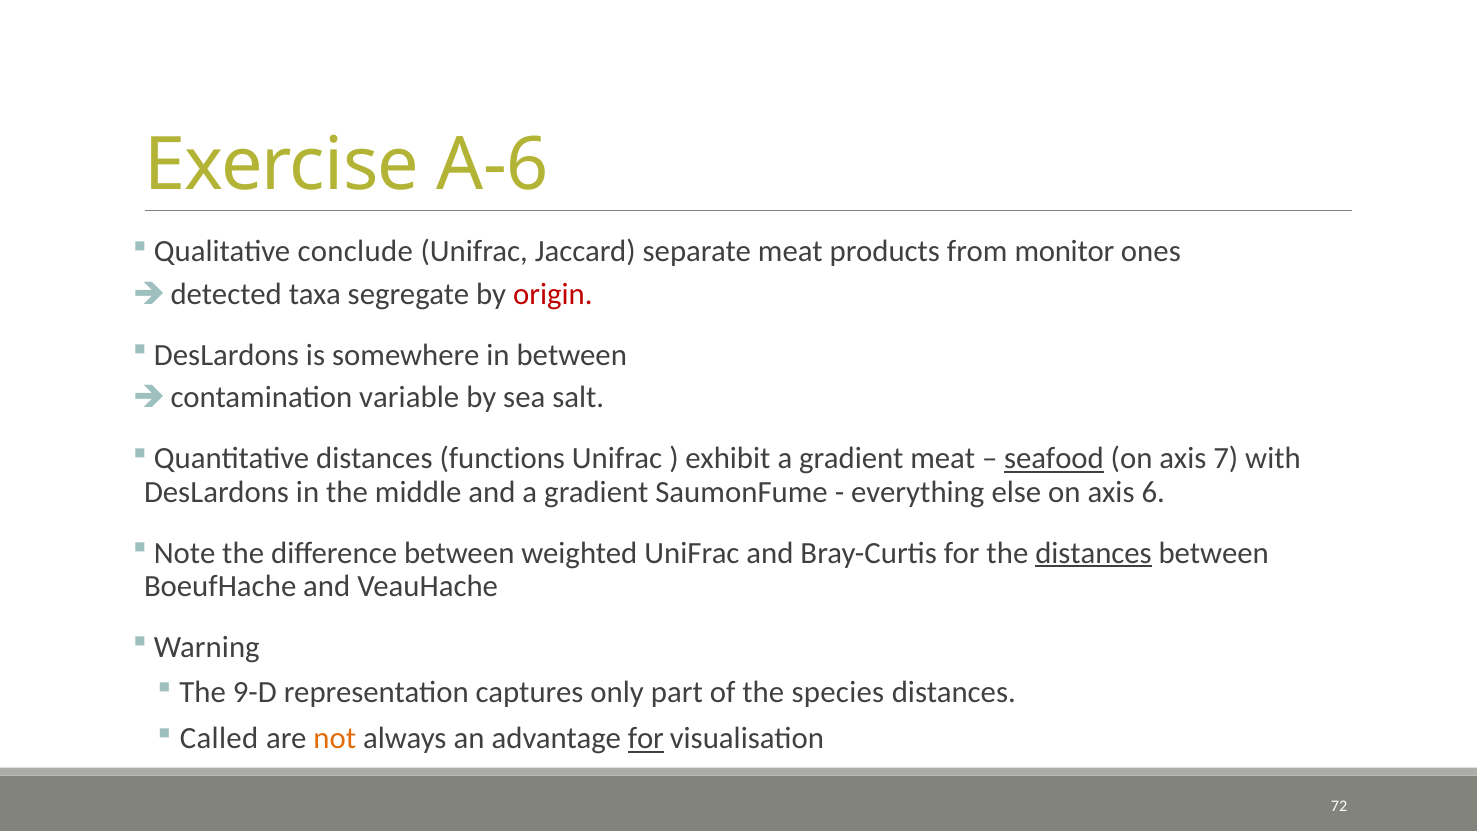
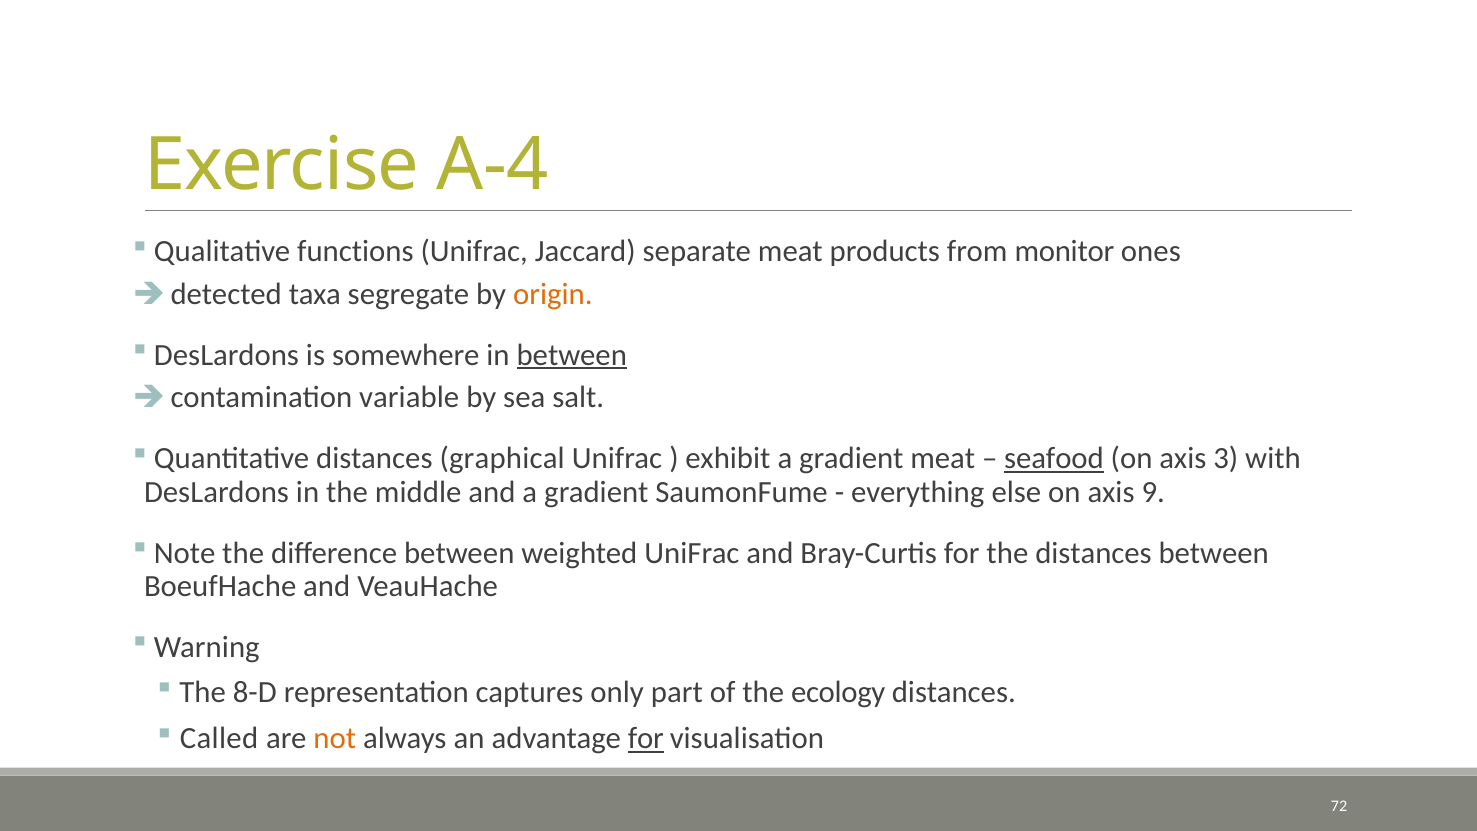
A-6: A-6 -> A-4
conclude: conclude -> functions
origin colour: red -> orange
between at (572, 355) underline: none -> present
functions: functions -> graphical
7: 7 -> 3
6: 6 -> 9
distances at (1093, 553) underline: present -> none
9-D: 9-D -> 8-D
species: species -> ecology
